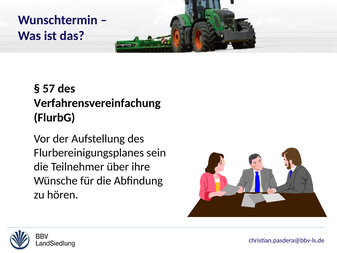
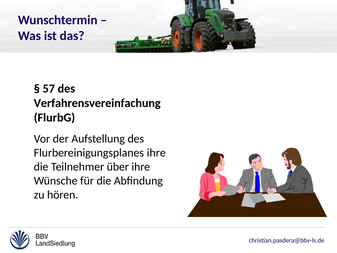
Flurbereinigungsplanes sein: sein -> ihre
